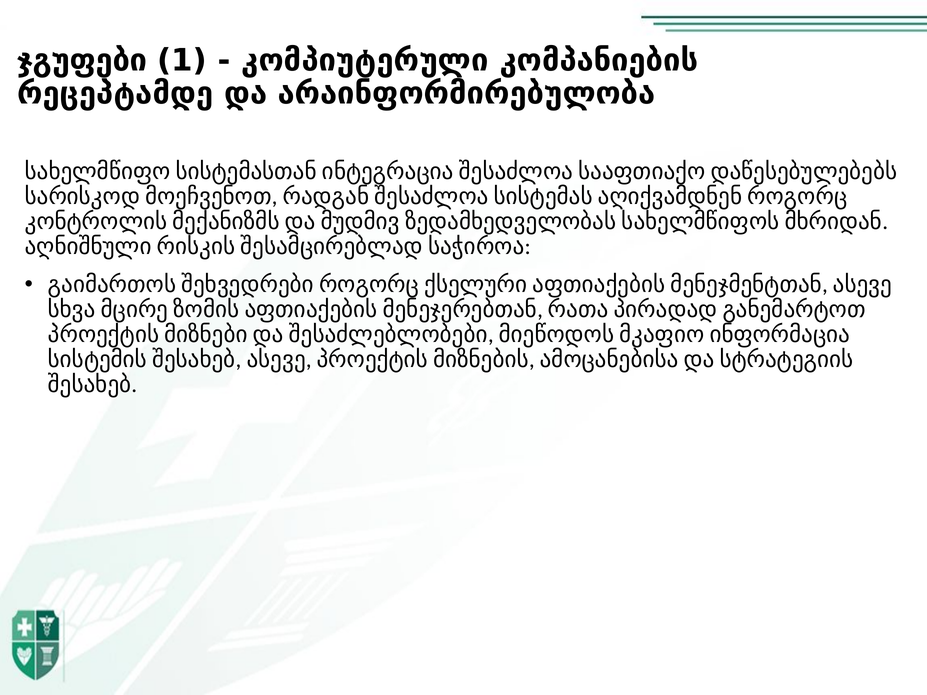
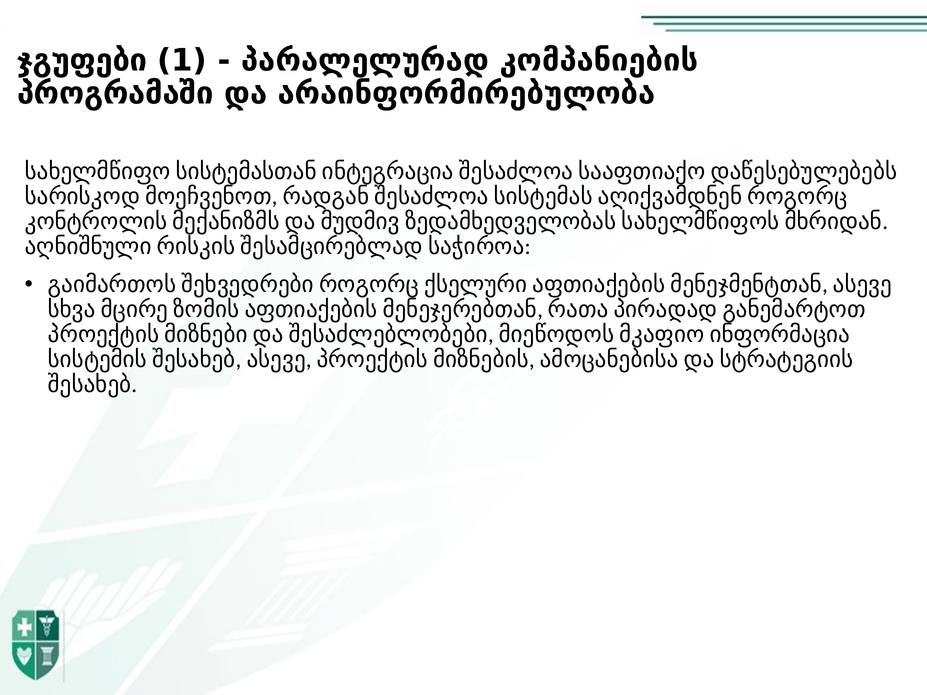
კომპიუტერული: კომპიუტერული -> პარალელურად
რეცეპტამდე: რეცეპტამდე -> პროგრამაში
